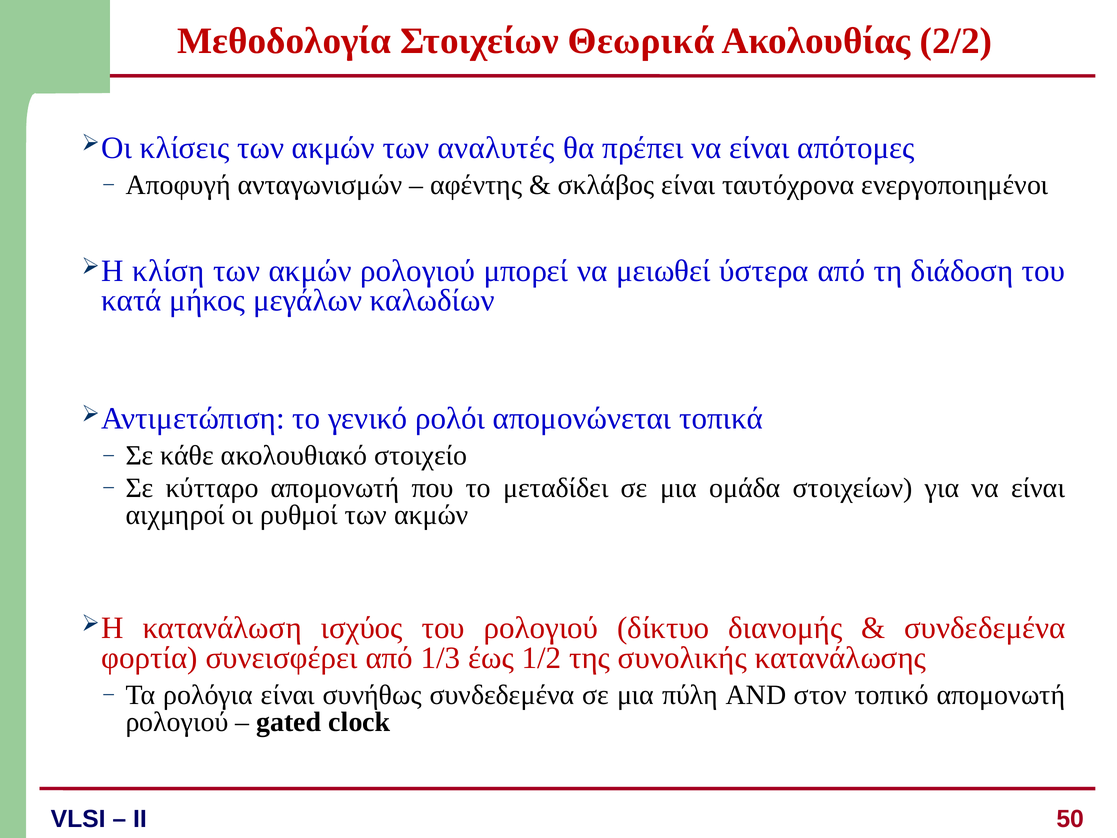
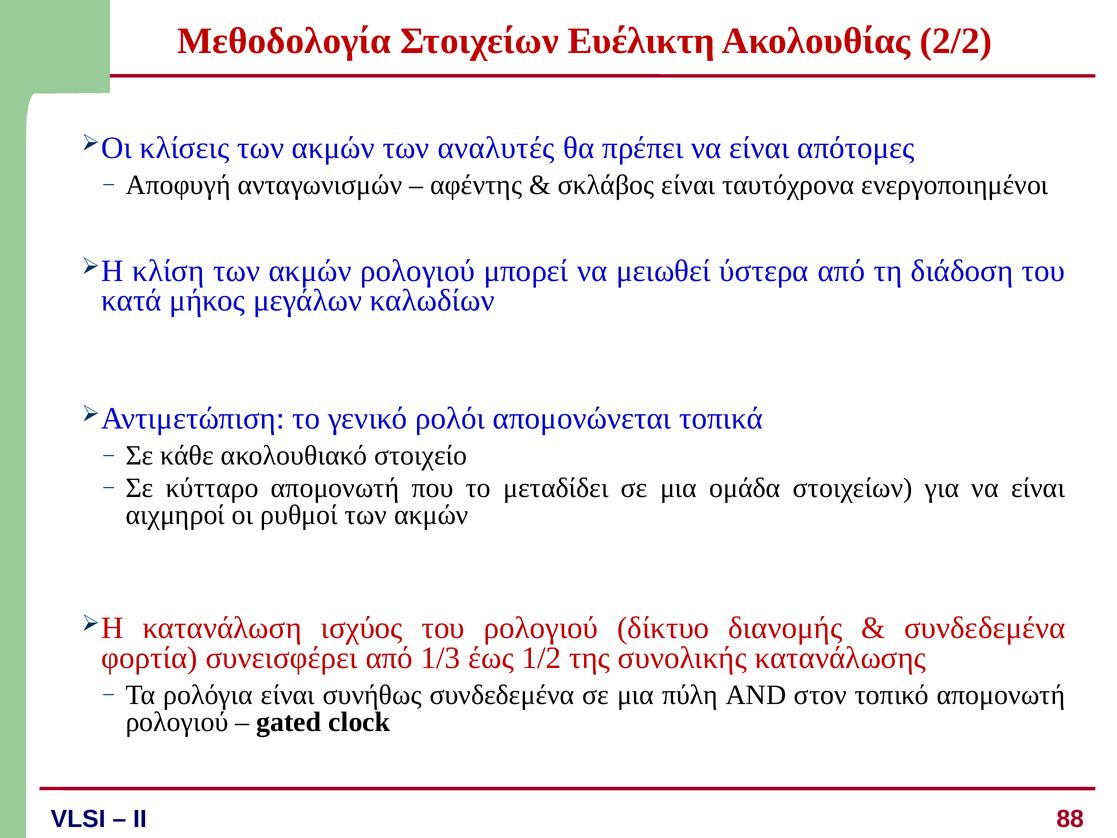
Θεωρικά: Θεωρικά -> Ευέλικτη
50: 50 -> 88
